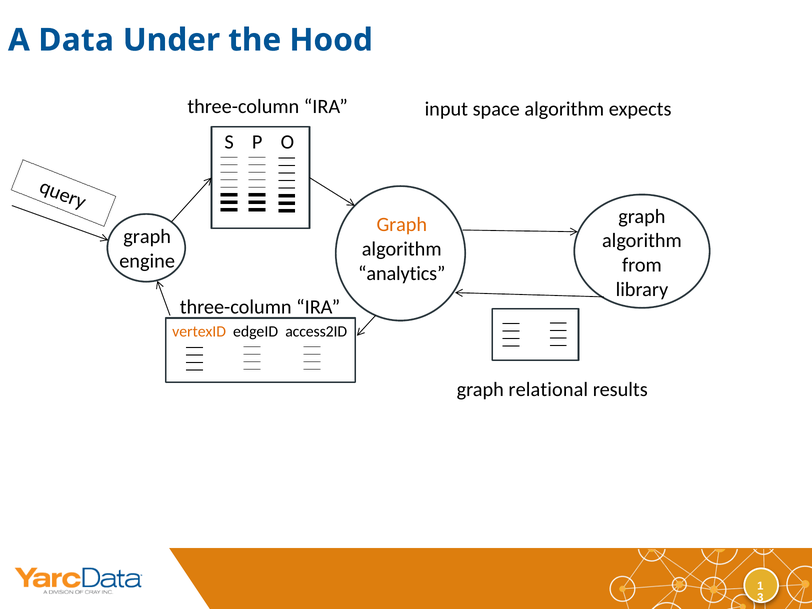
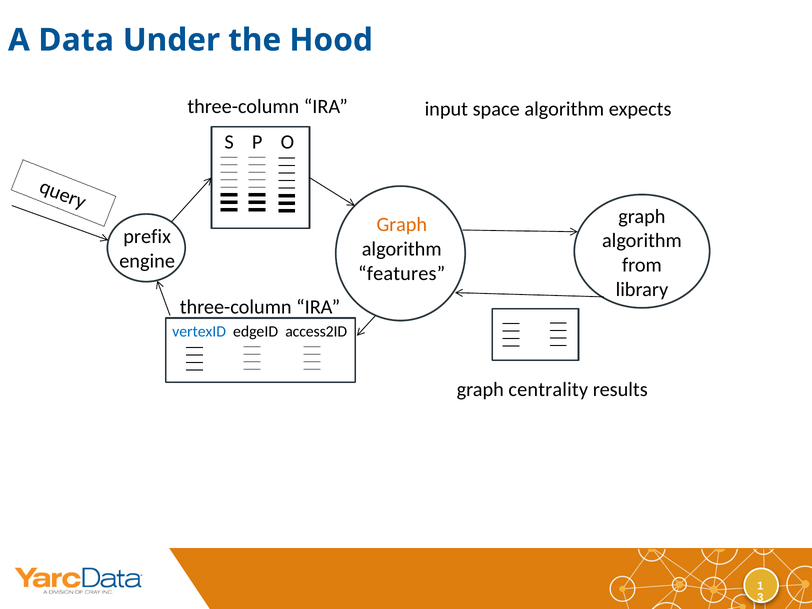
graph at (147, 237): graph -> prefix
analytics: analytics -> features
vertexID colour: orange -> blue
relational: relational -> centrality
